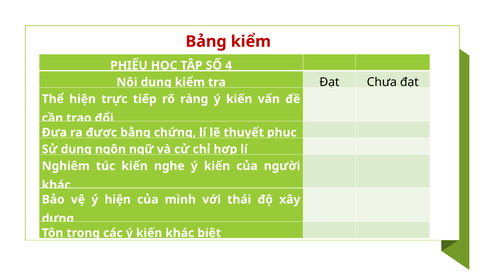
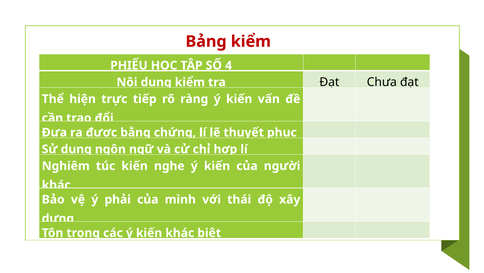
ý hiện: hiện -> phải
